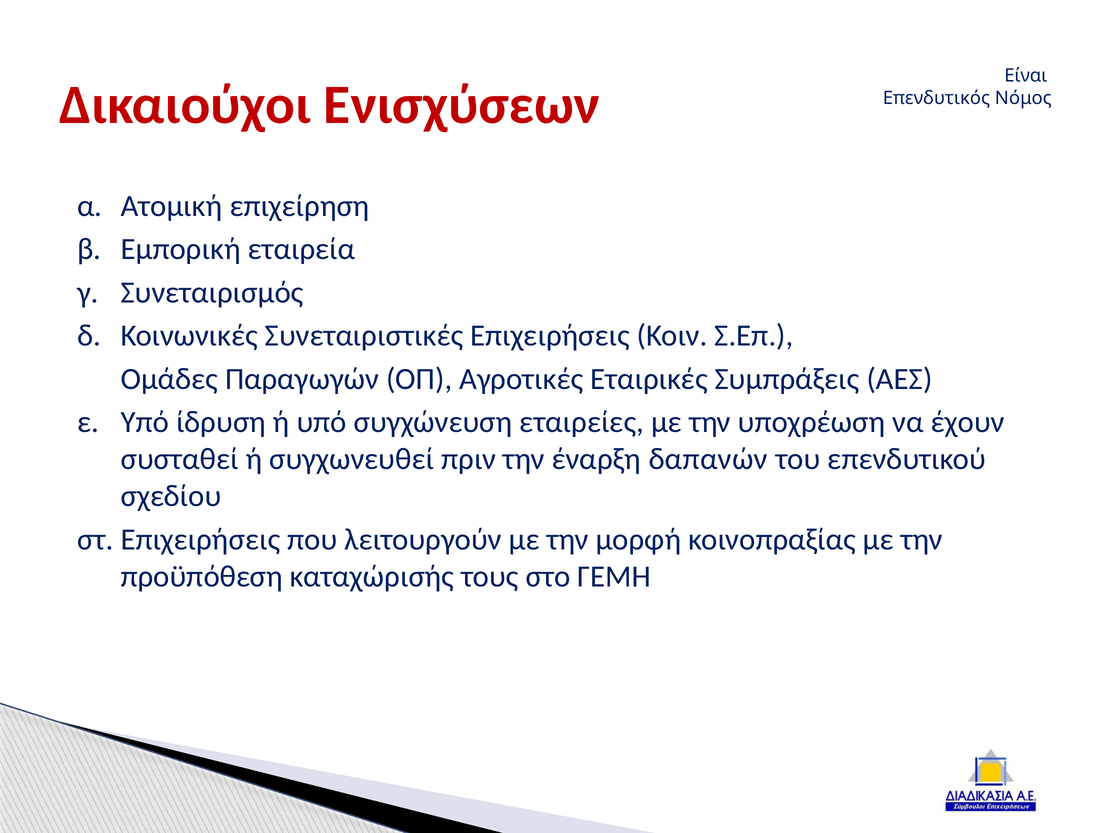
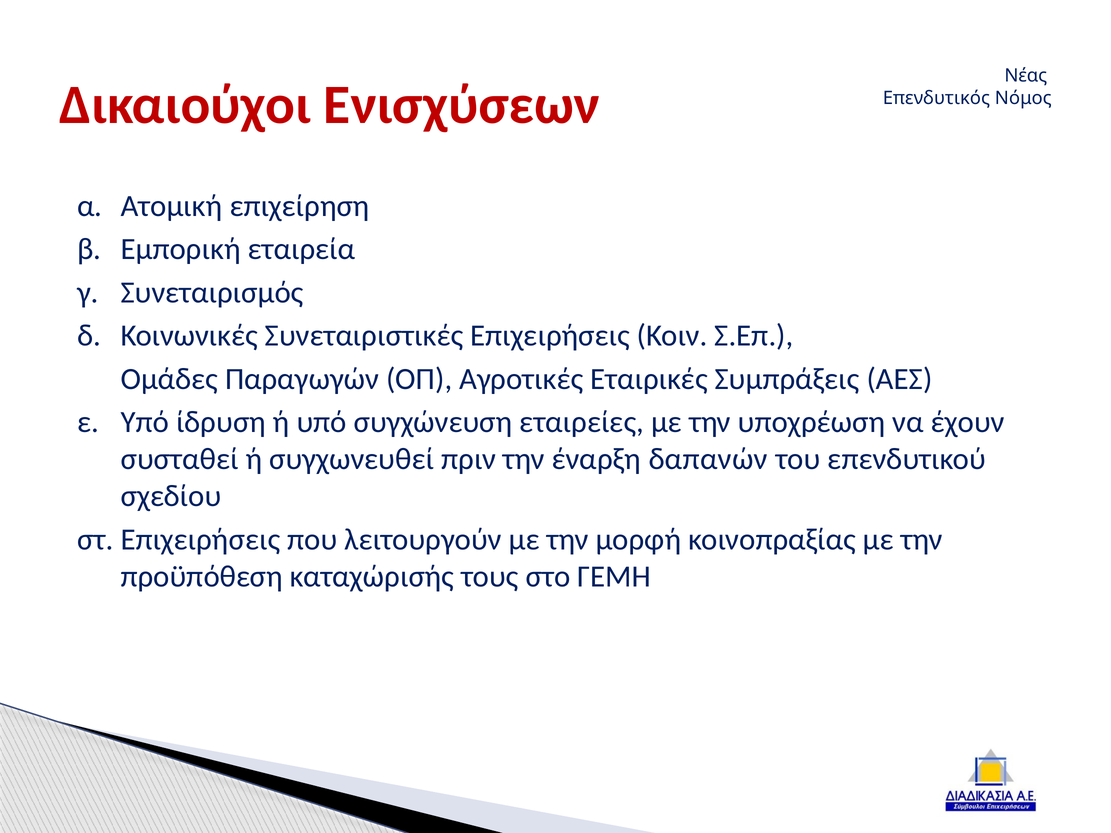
Είναι: Είναι -> Νέας
